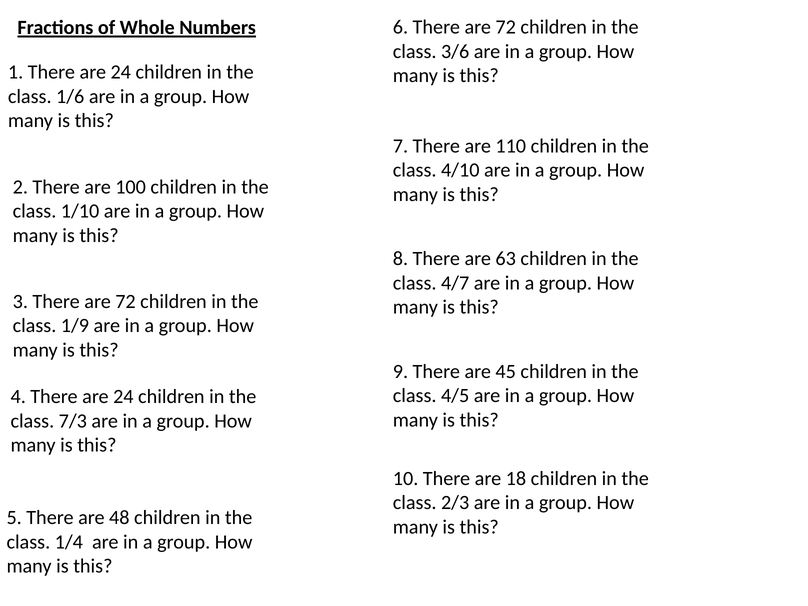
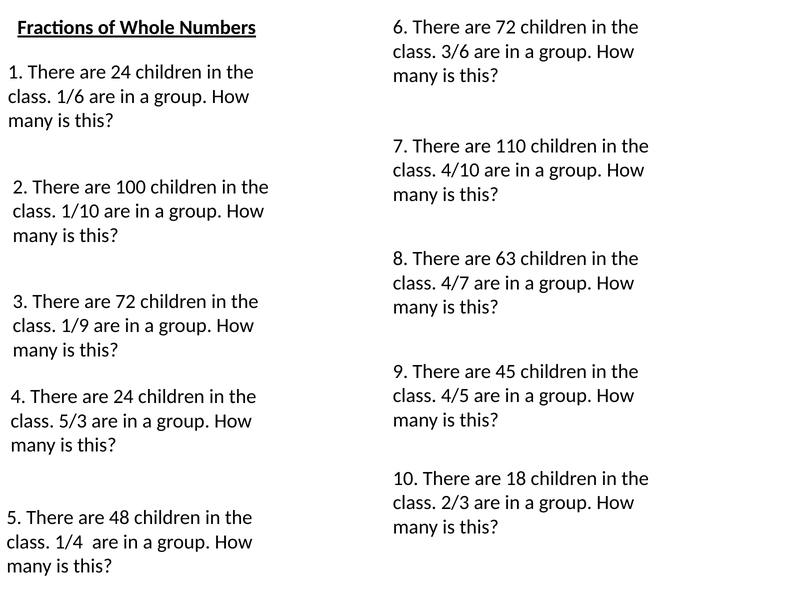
7/3: 7/3 -> 5/3
